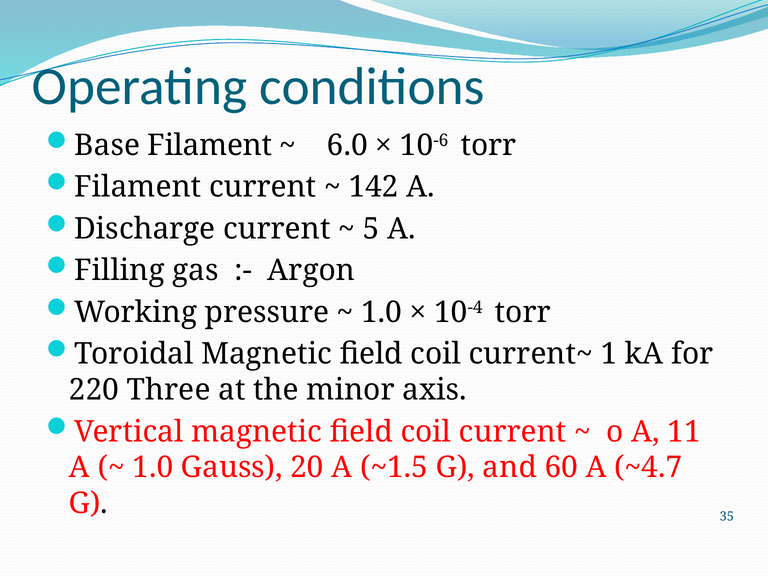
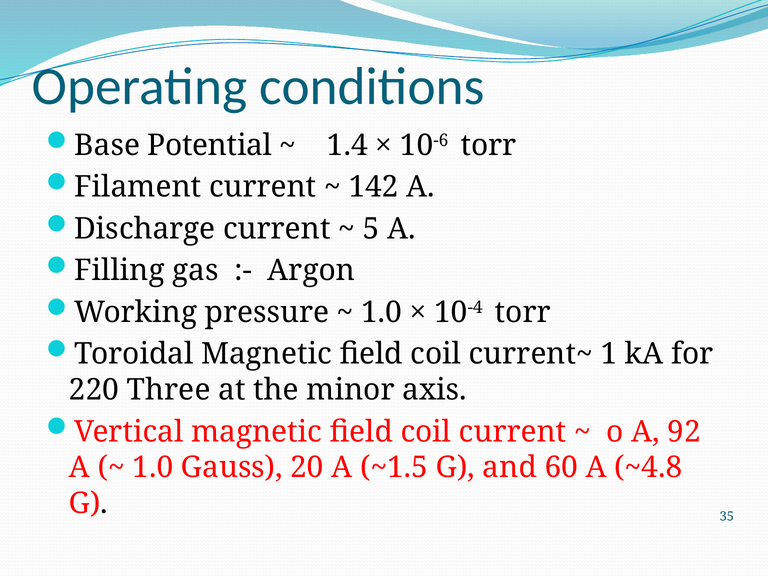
Base Filament: Filament -> Potential
6.0: 6.0 -> 1.4
11: 11 -> 92
~4.7: ~4.7 -> ~4.8
